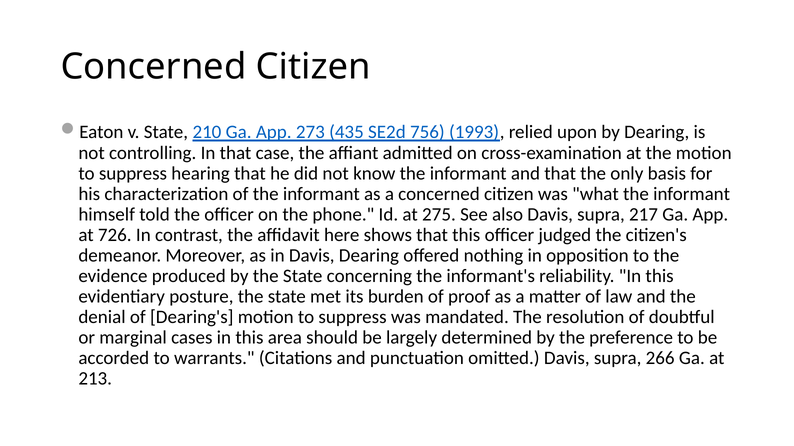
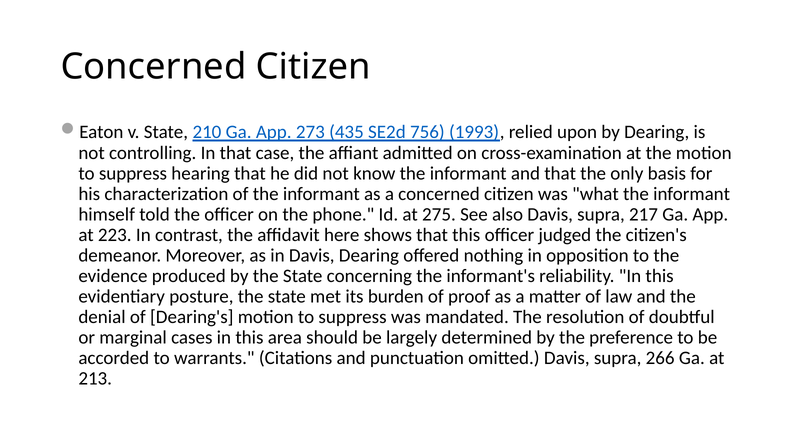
726: 726 -> 223
